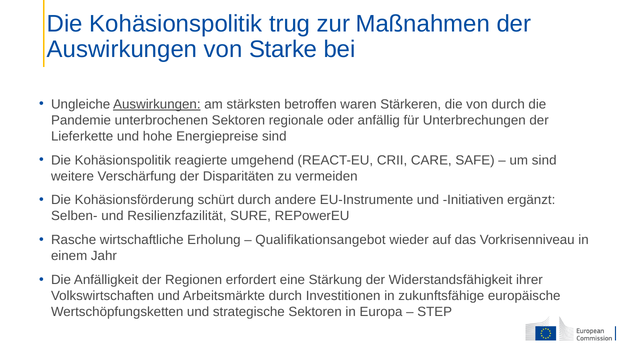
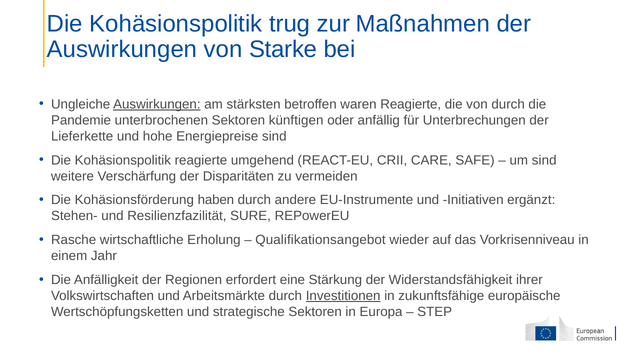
waren Stärkeren: Stärkeren -> Reagierte
regionale: regionale -> künftigen
schürt: schürt -> haben
Selben-: Selben- -> Stehen-
Investitionen underline: none -> present
